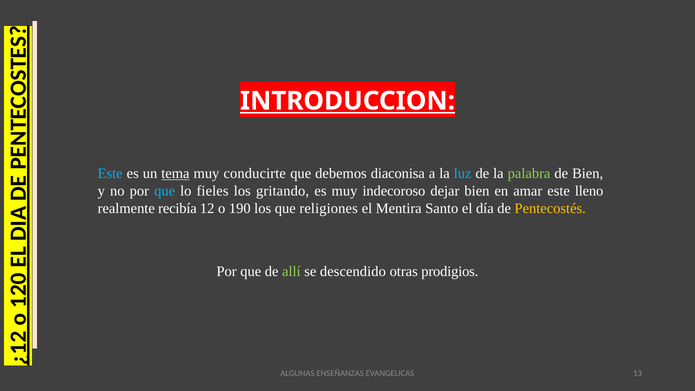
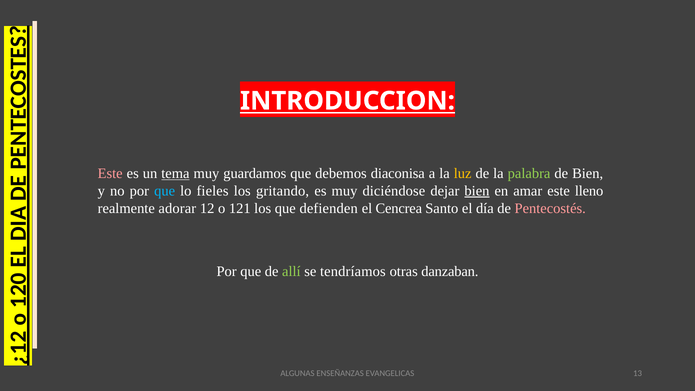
Este at (110, 174) colour: light blue -> pink
conducirte: conducirte -> guardamos
luz colour: light blue -> yellow
indecoroso: indecoroso -> diciéndose
bien at (477, 191) underline: none -> present
recibía: recibía -> adorar
190: 190 -> 121
religiones: religiones -> defienden
Mentira: Mentira -> Cencrea
Pentecostés colour: yellow -> pink
descendido: descendido -> tendríamos
prodigios: prodigios -> danzaban
